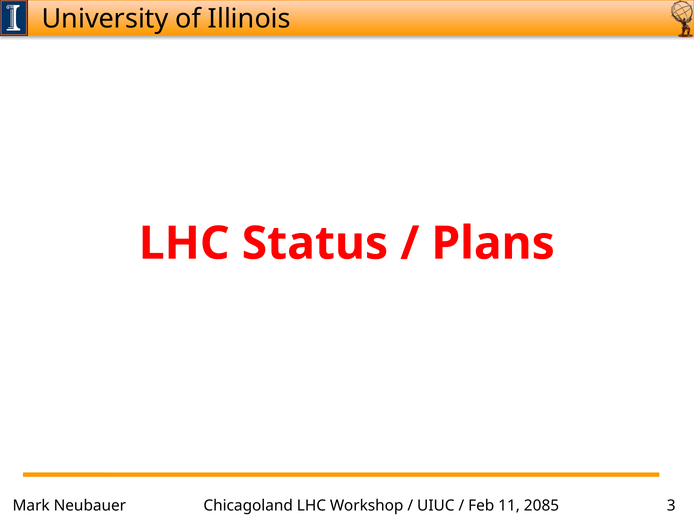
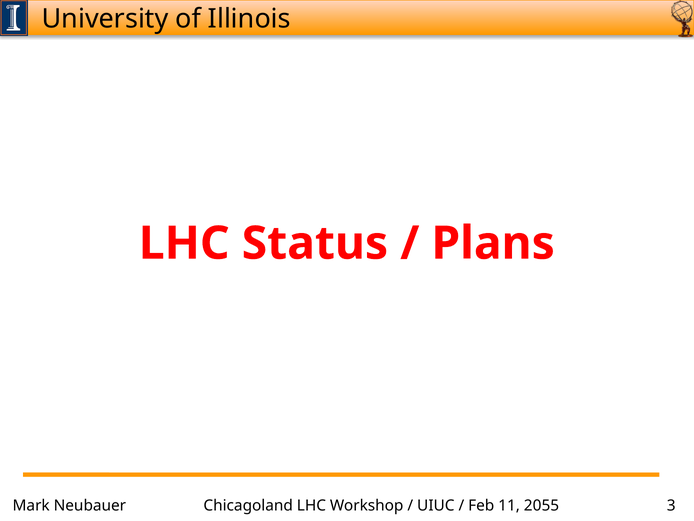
2085: 2085 -> 2055
